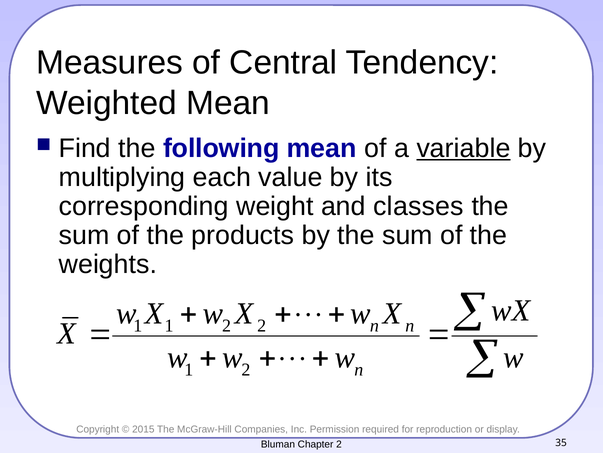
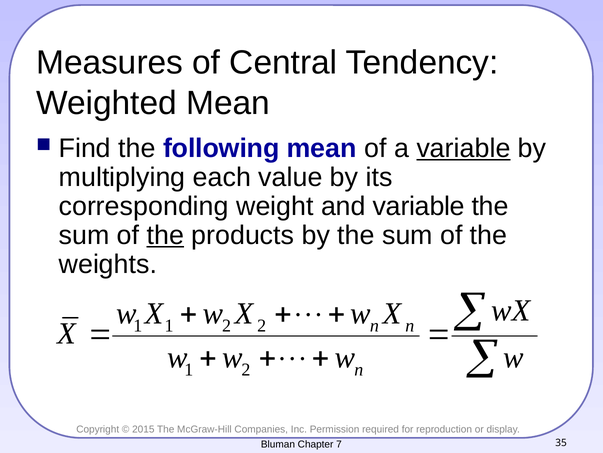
and classes: classes -> variable
the at (165, 235) underline: none -> present
Chapter 2: 2 -> 7
